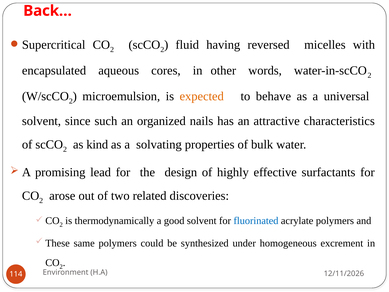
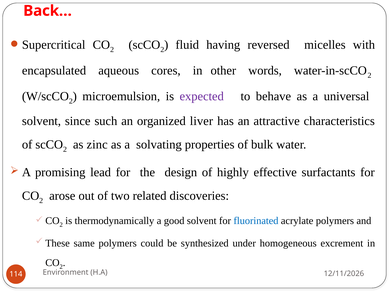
expected colour: orange -> purple
nails: nails -> liver
kind: kind -> zinc
